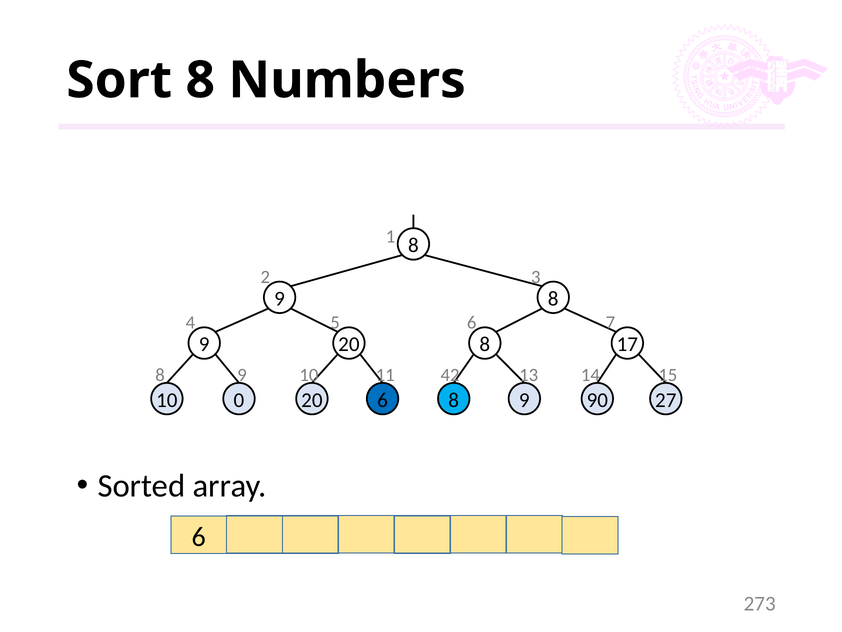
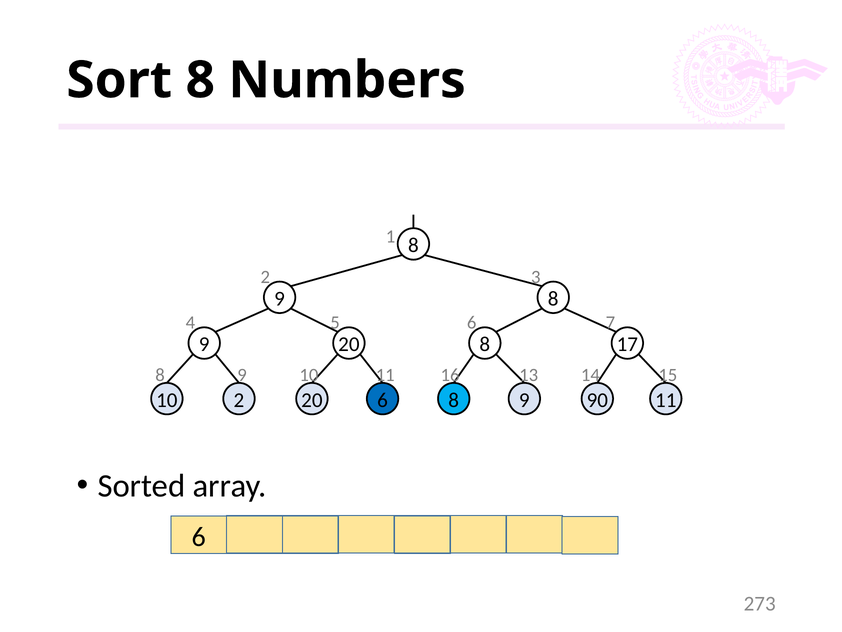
42: 42 -> 16
10 0: 0 -> 2
90 27: 27 -> 11
